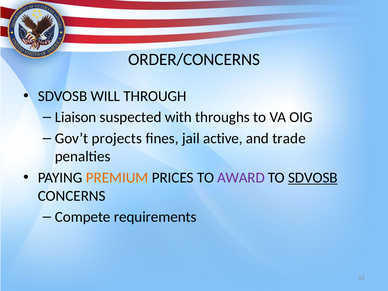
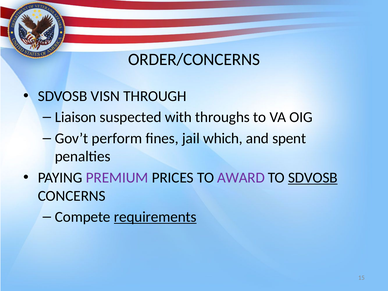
WILL: WILL -> VISN
projects: projects -> perform
active: active -> which
trade: trade -> spent
PREMIUM colour: orange -> purple
requirements underline: none -> present
